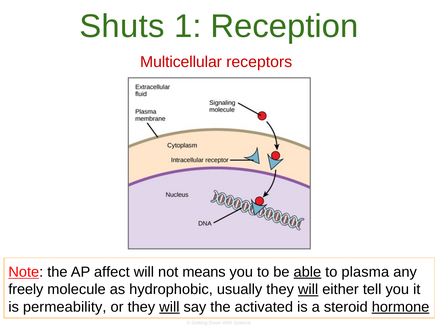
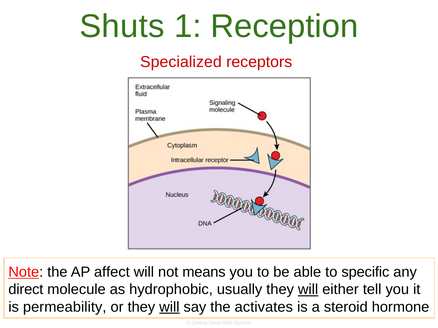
Multicellular: Multicellular -> Specialized
able underline: present -> none
plasma: plasma -> specific
freely: freely -> direct
activated: activated -> activates
hormone underline: present -> none
